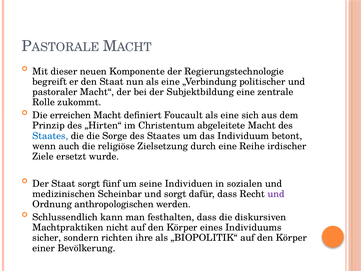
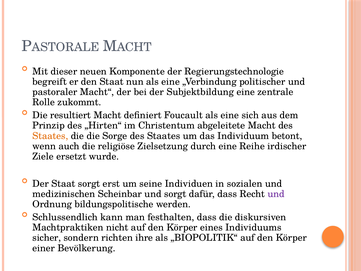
erreichen: erreichen -> resultiert
Staates at (50, 136) colour: blue -> orange
fünf: fünf -> erst
anthropologischen: anthropologischen -> bildungspolitische
